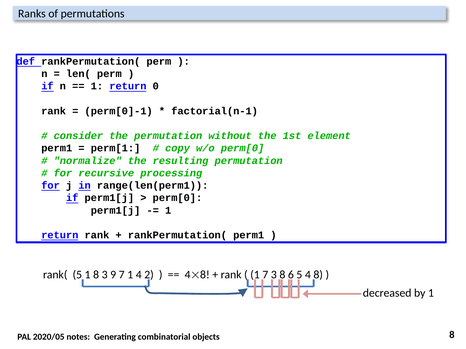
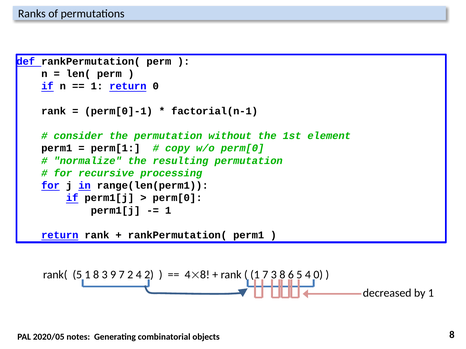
7 1: 1 -> 2
4 8: 8 -> 0
